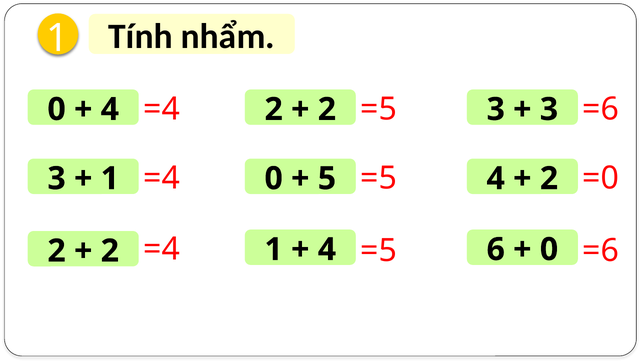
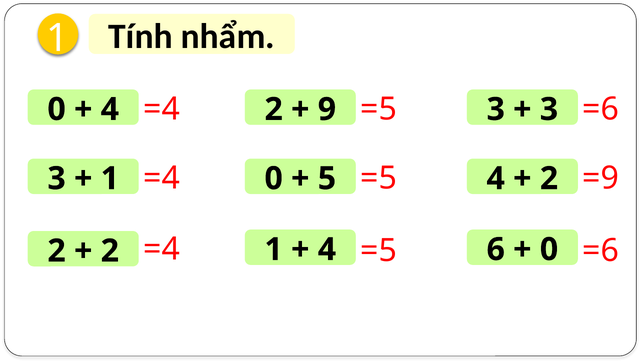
2 at (327, 109): 2 -> 9
=0: =0 -> =9
